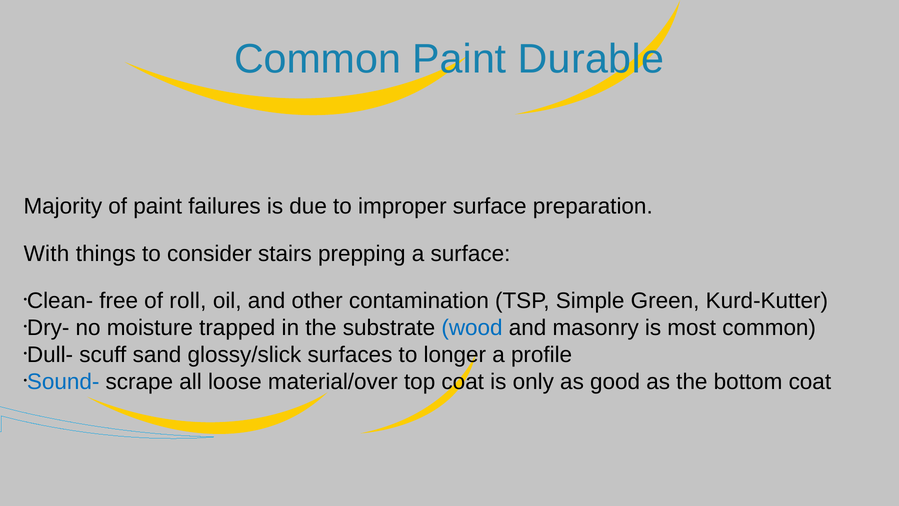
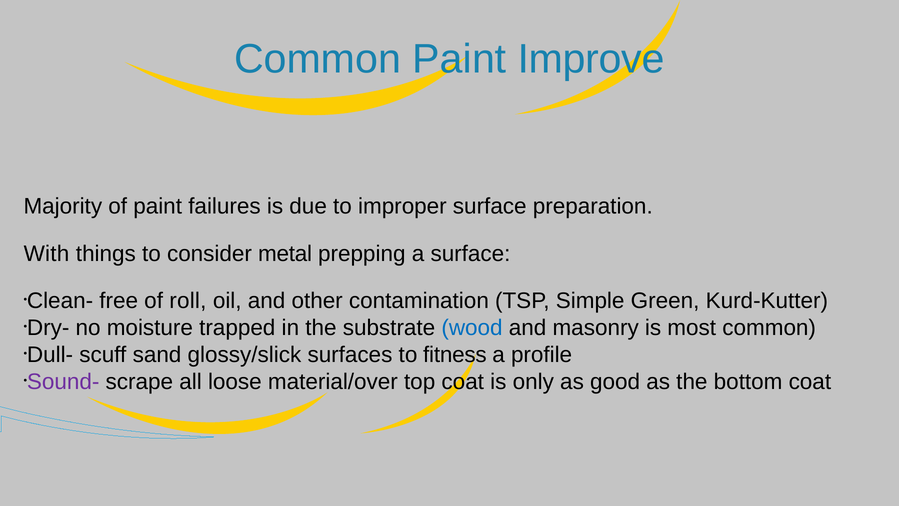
Durable: Durable -> Improve
stairs: stairs -> metal
longer: longer -> fitness
Sound- colour: blue -> purple
